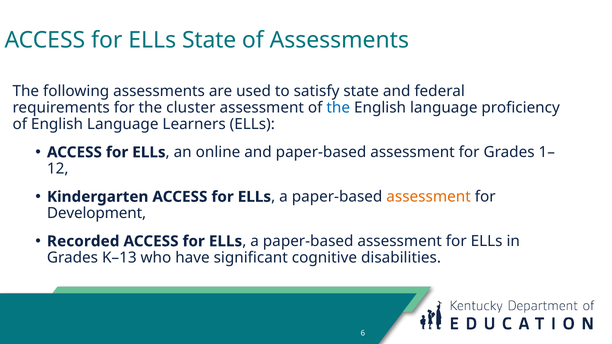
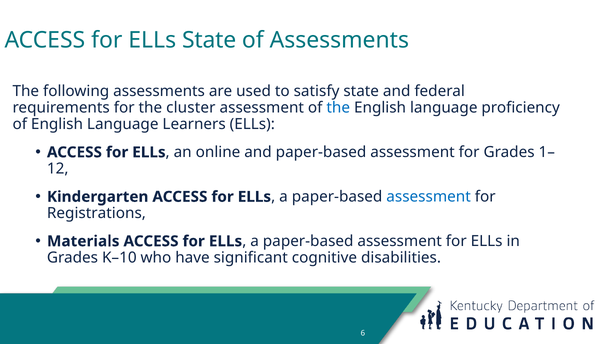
assessment at (429, 197) colour: orange -> blue
Development: Development -> Registrations
Recorded: Recorded -> Materials
K–13: K–13 -> K–10
